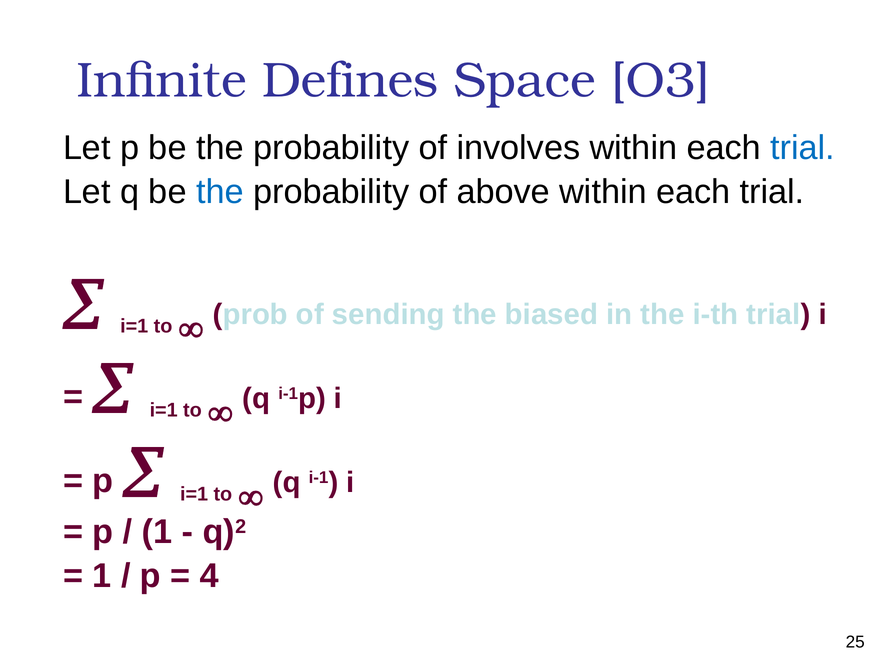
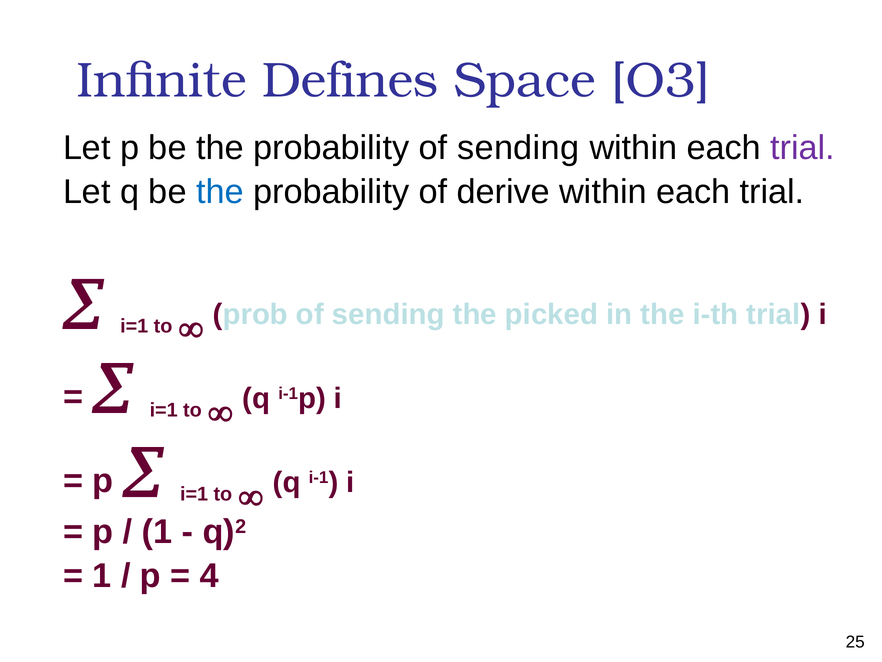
probability of involves: involves -> sending
trial at (803, 148) colour: blue -> purple
above: above -> derive
biased: biased -> picked
